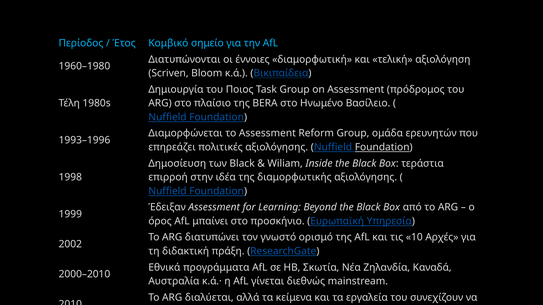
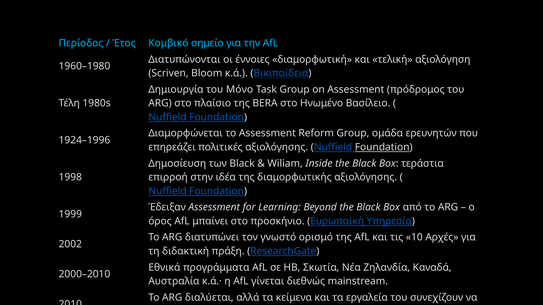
Ποιος: Ποιος -> Μόνο
1993–1996: 1993–1996 -> 1924–1996
